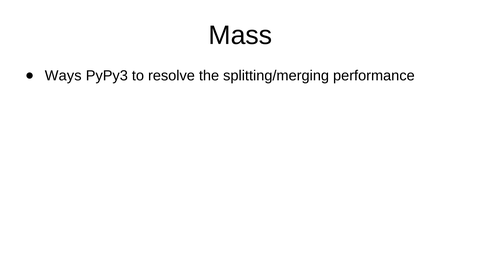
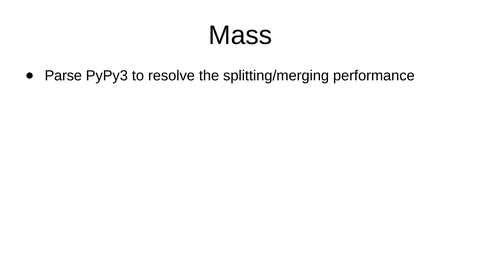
Ways: Ways -> Parse
